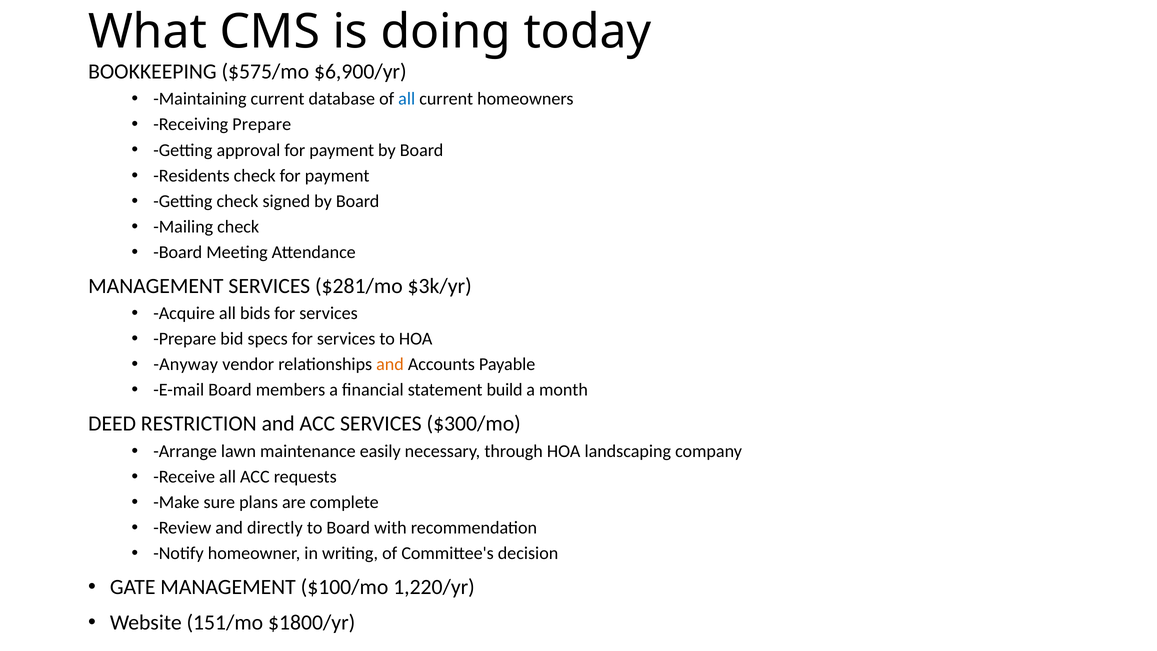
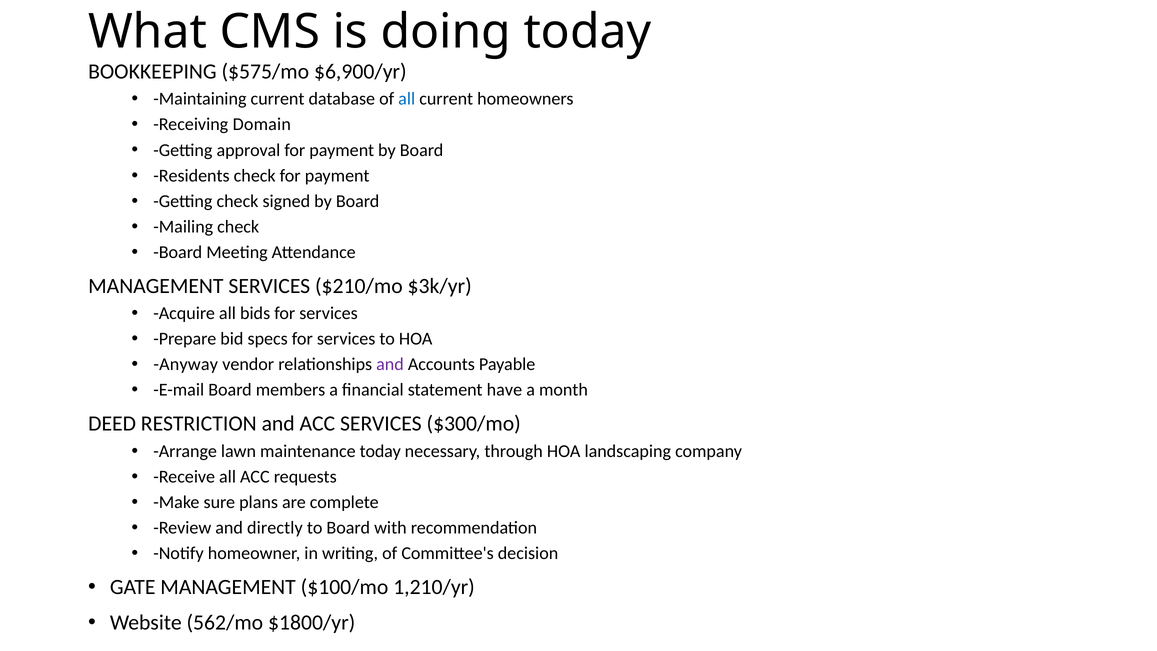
Receiving Prepare: Prepare -> Domain
$281/mo: $281/mo -> $210/mo
and at (390, 364) colour: orange -> purple
build: build -> have
maintenance easily: easily -> today
1,220/yr: 1,220/yr -> 1,210/yr
151/mo: 151/mo -> 562/mo
